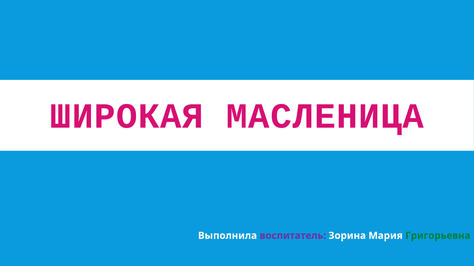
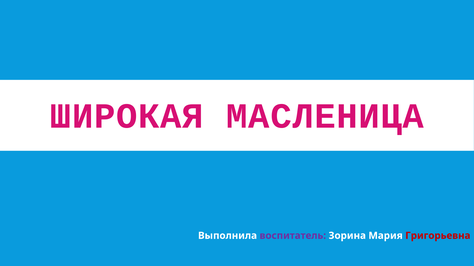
Григорьевна colour: green -> red
